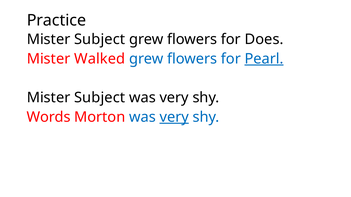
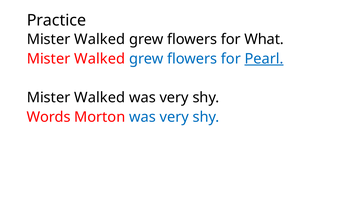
Subject at (100, 39): Subject -> Walked
Does: Does -> What
Subject at (100, 98): Subject -> Walked
very at (174, 117) underline: present -> none
